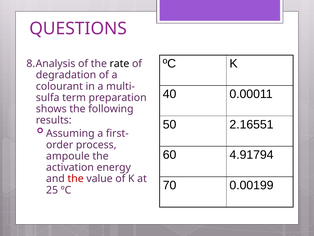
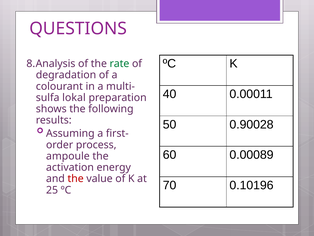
rate colour: black -> green
term: term -> lokal
2.16551: 2.16551 -> 0.90028
4.91794: 4.91794 -> 0.00089
0.00199: 0.00199 -> 0.10196
